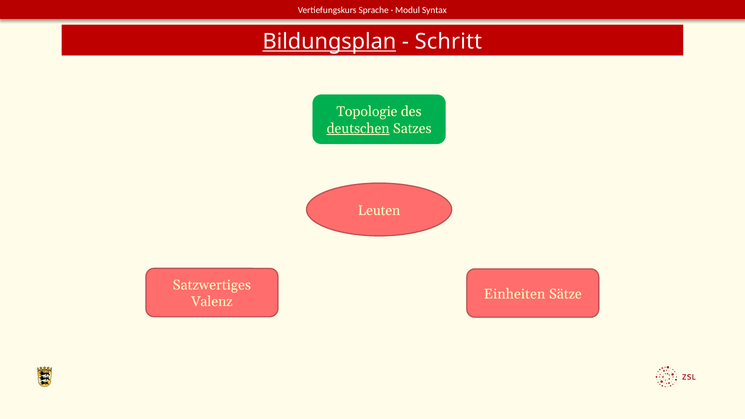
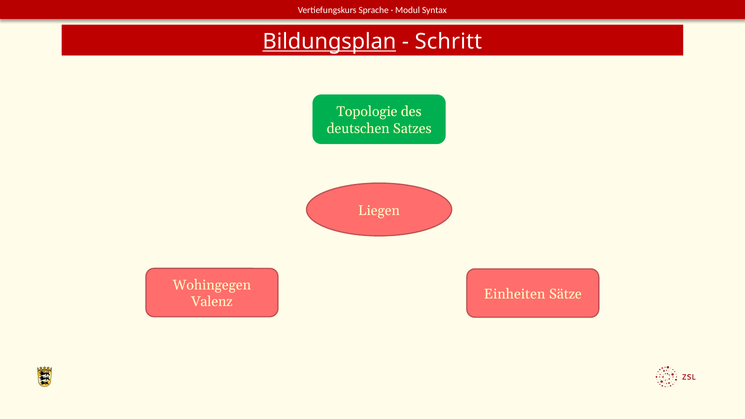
deutschen underline: present -> none
Leuten: Leuten -> Liegen
Satzwertiges: Satzwertiges -> Wohingegen
